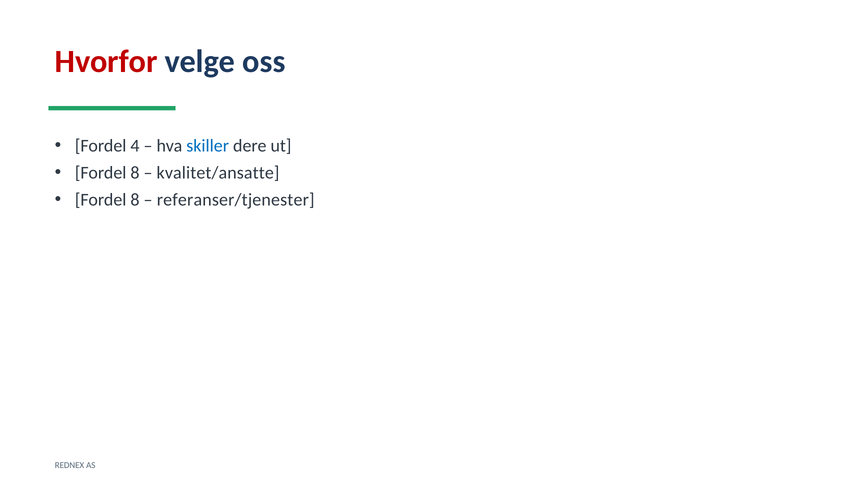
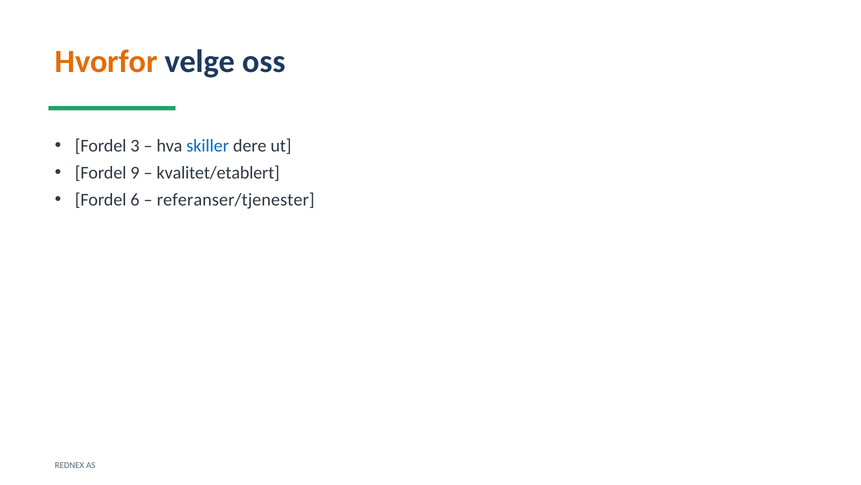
Hvorfor colour: red -> orange
4: 4 -> 3
8 at (135, 173): 8 -> 9
kvalitet/ansatte: kvalitet/ansatte -> kvalitet/etablert
8 at (135, 200): 8 -> 6
